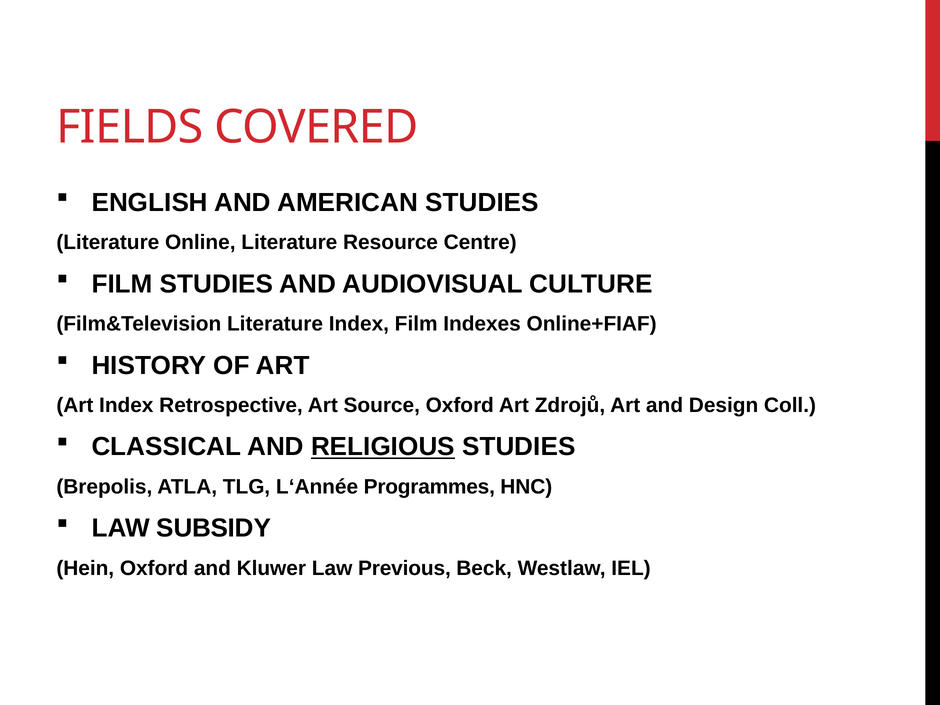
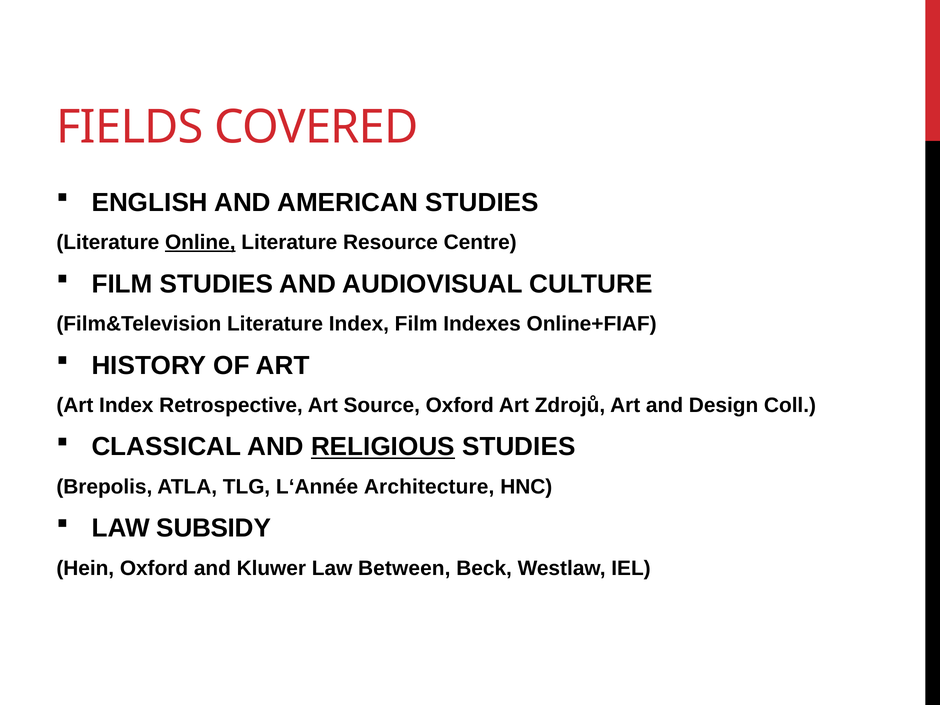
Online underline: none -> present
Programmes: Programmes -> Architecture
Previous: Previous -> Between
